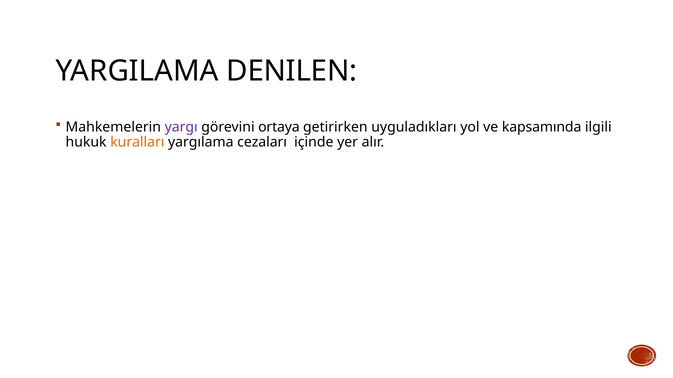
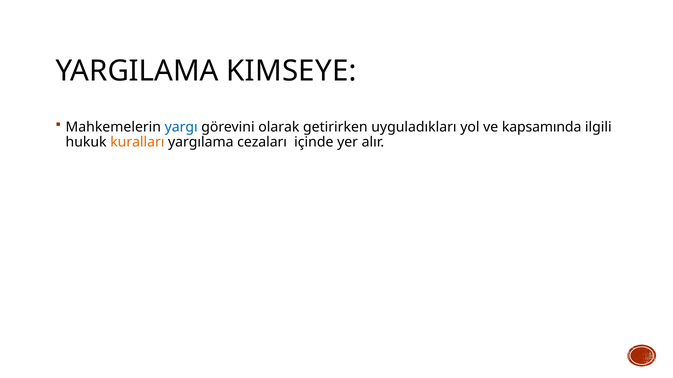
DENILEN: DENILEN -> KIMSEYE
yargı colour: purple -> blue
ortaya: ortaya -> olarak
